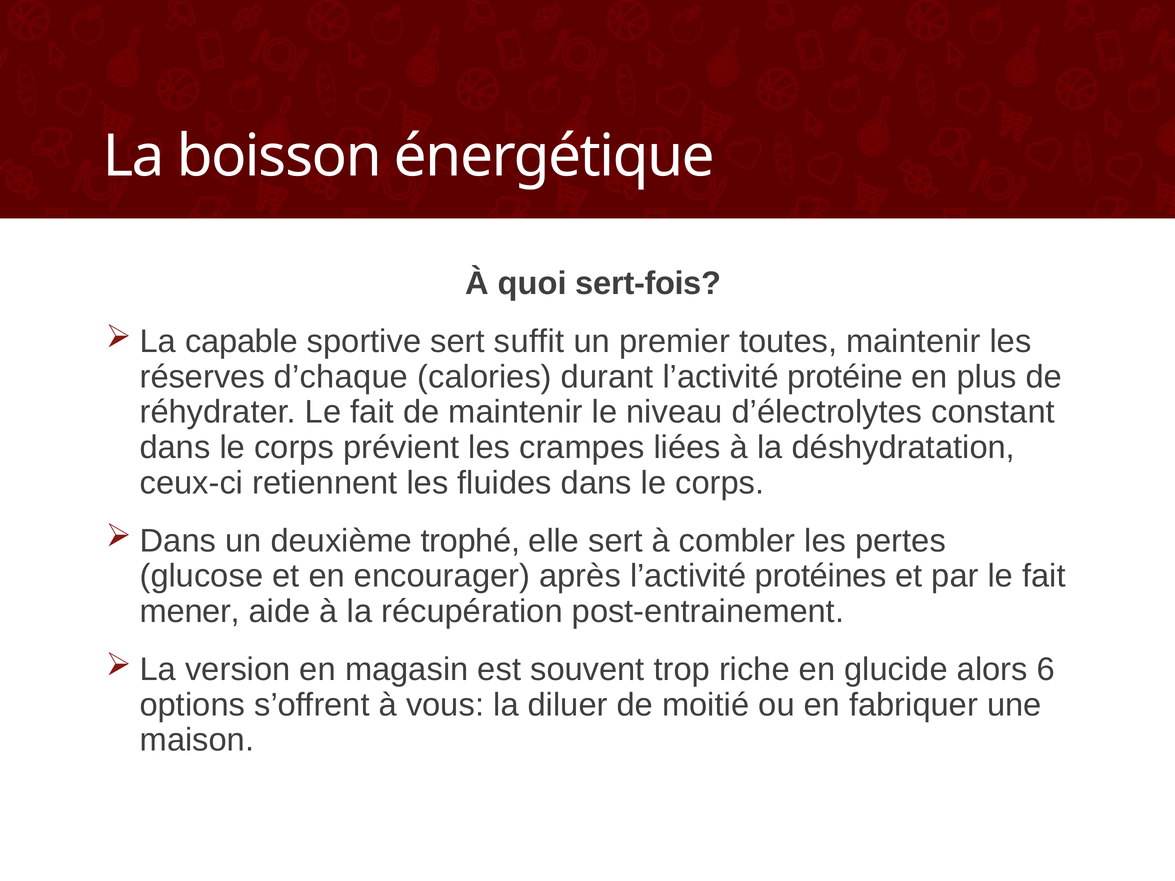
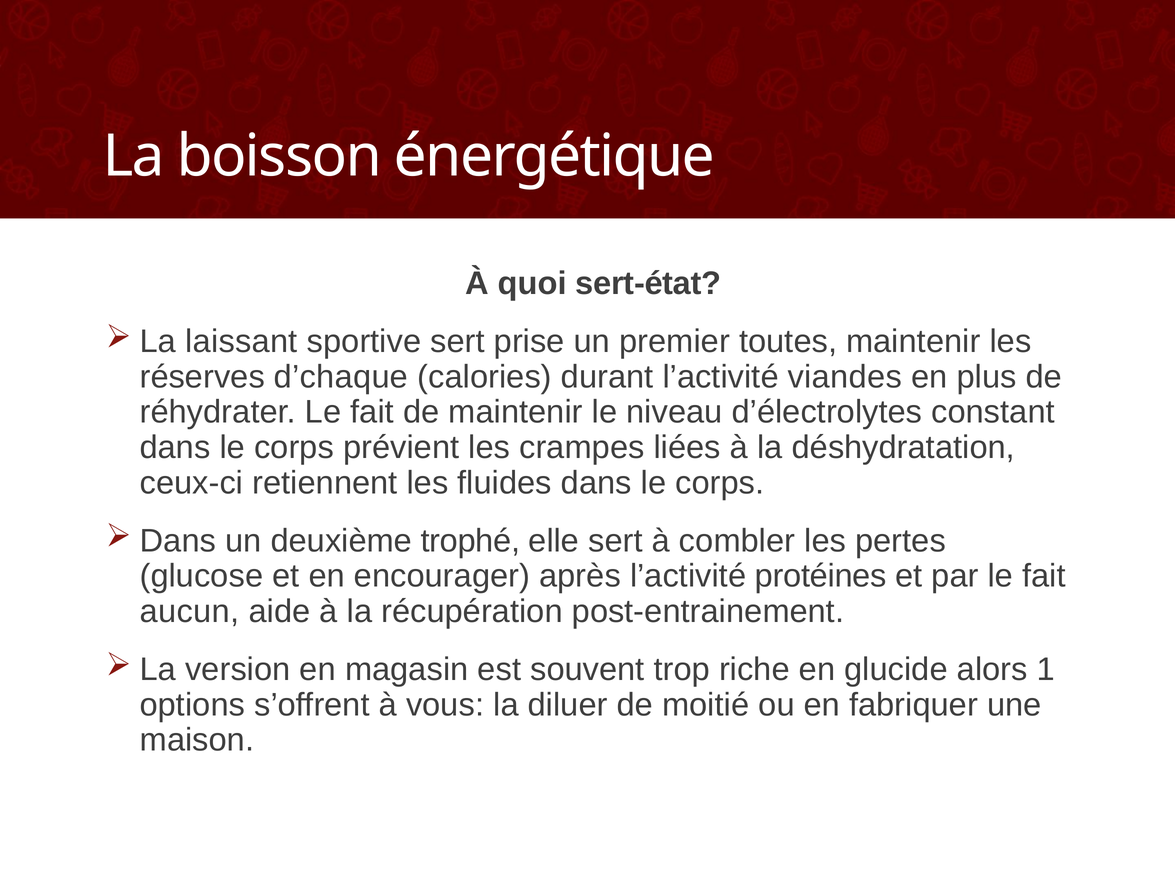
sert-fois: sert-fois -> sert-état
capable: capable -> laissant
suffit: suffit -> prise
protéine: protéine -> viandes
mener: mener -> aucun
6: 6 -> 1
